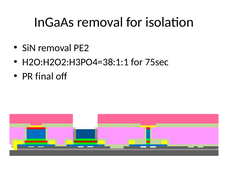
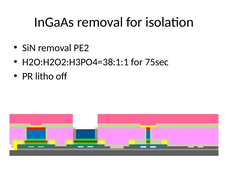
final: final -> litho
